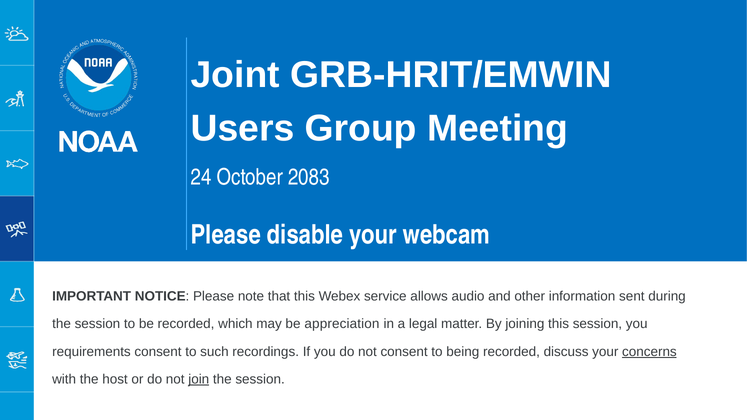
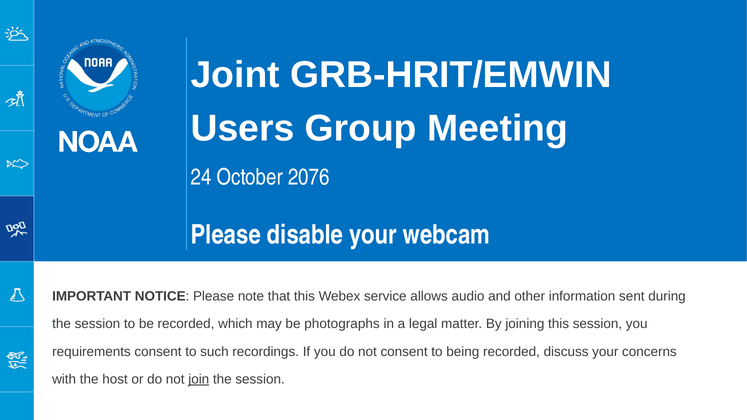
2083: 2083 -> 2076
appreciation: appreciation -> photographs
concerns underline: present -> none
